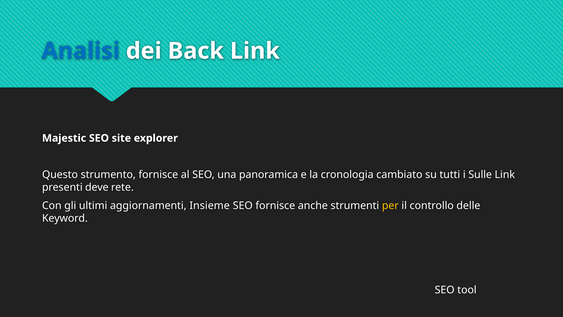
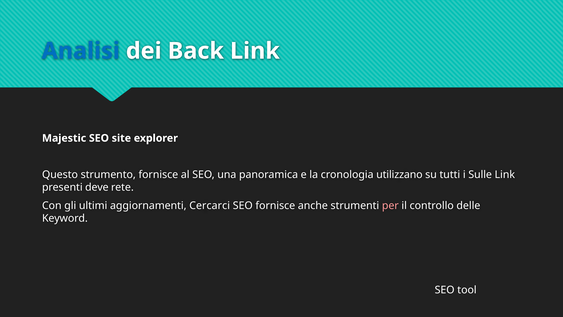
cambiato: cambiato -> utilizzano
Insieme: Insieme -> Cercarci
per colour: yellow -> pink
